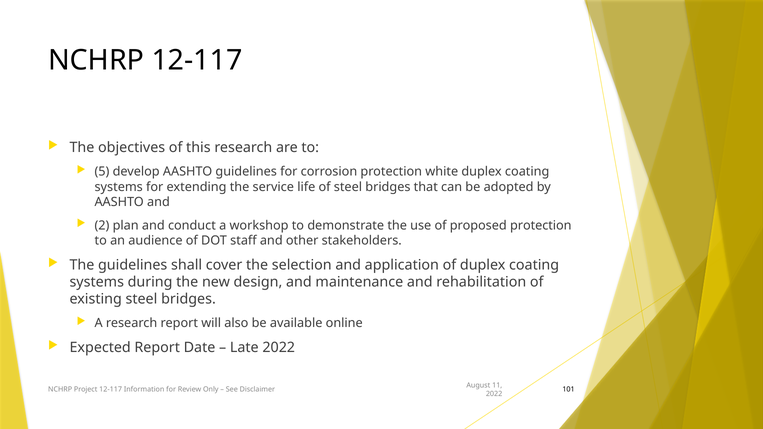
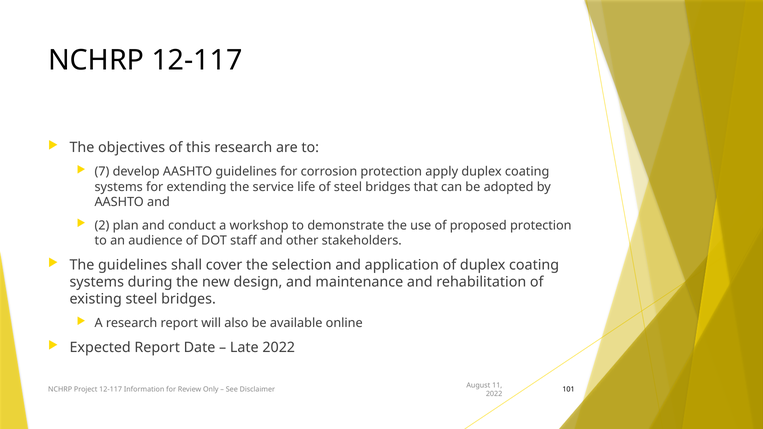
5: 5 -> 7
white: white -> apply
